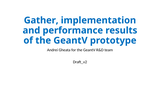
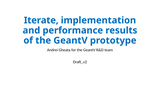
Gather: Gather -> Iterate
